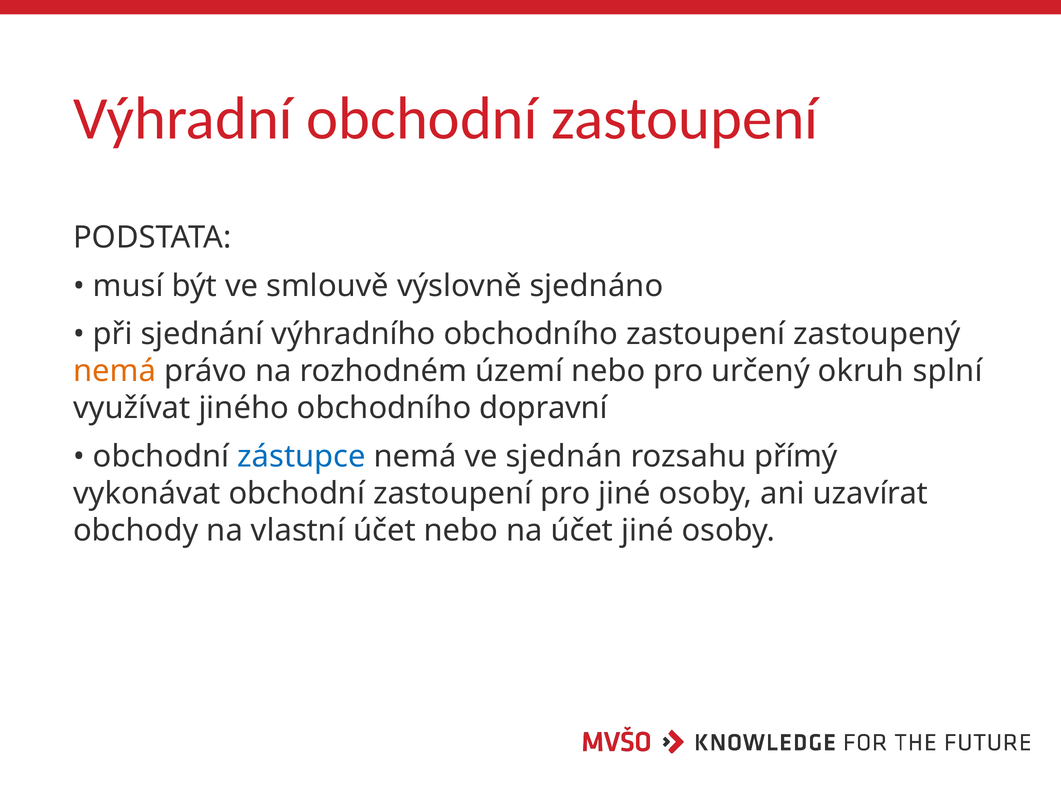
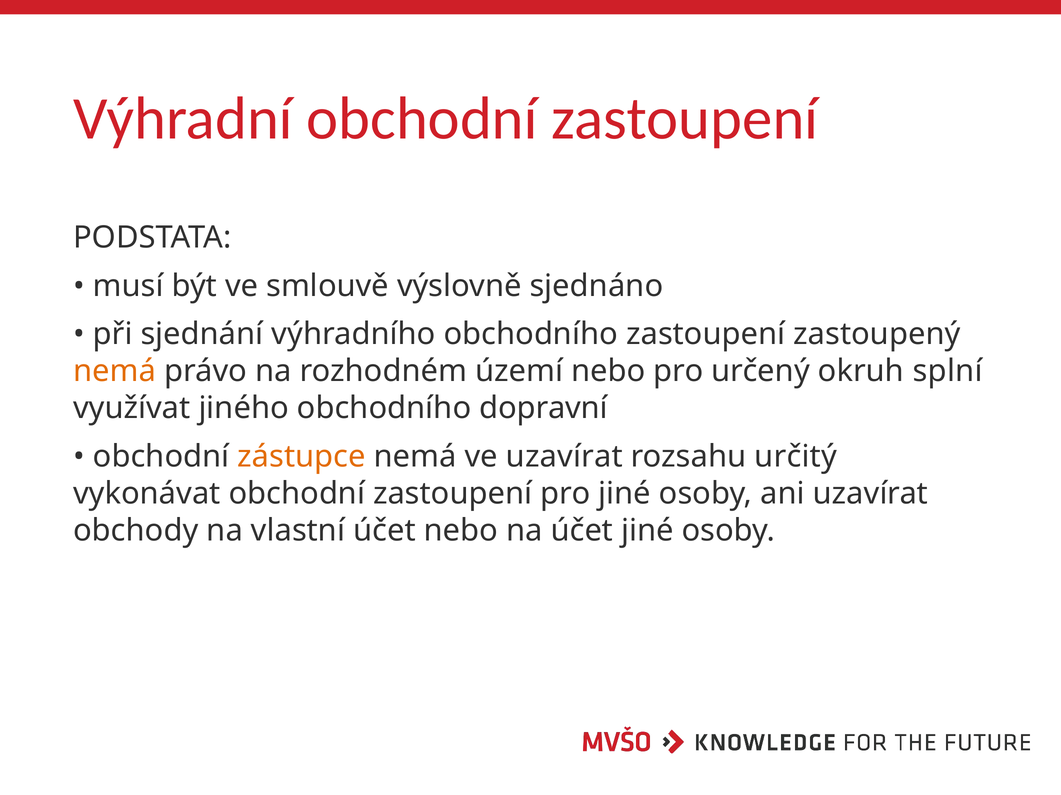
zástupce colour: blue -> orange
ve sjednán: sjednán -> uzavírat
přímý: přímý -> určitý
